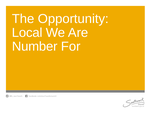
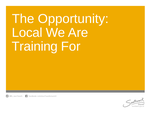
Number: Number -> Training
